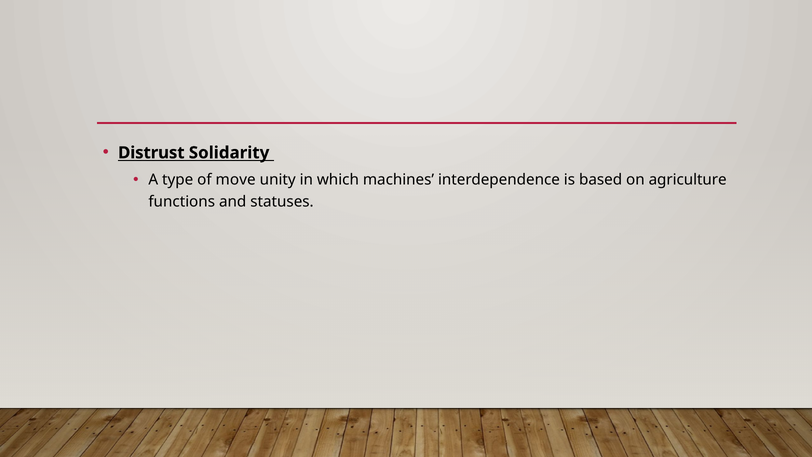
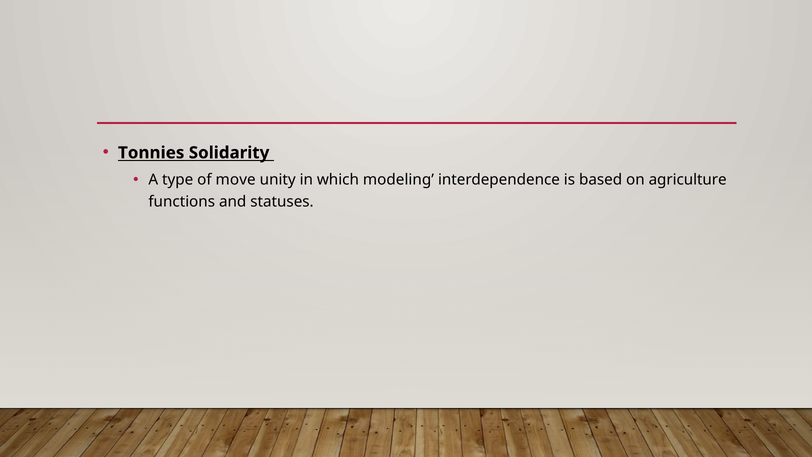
Distrust: Distrust -> Tonnies
machines: machines -> modeling
